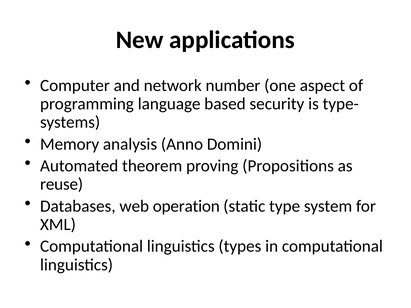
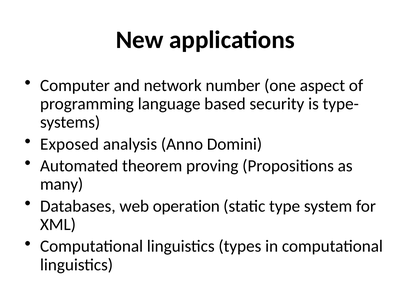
Memory: Memory -> Exposed
reuse: reuse -> many
